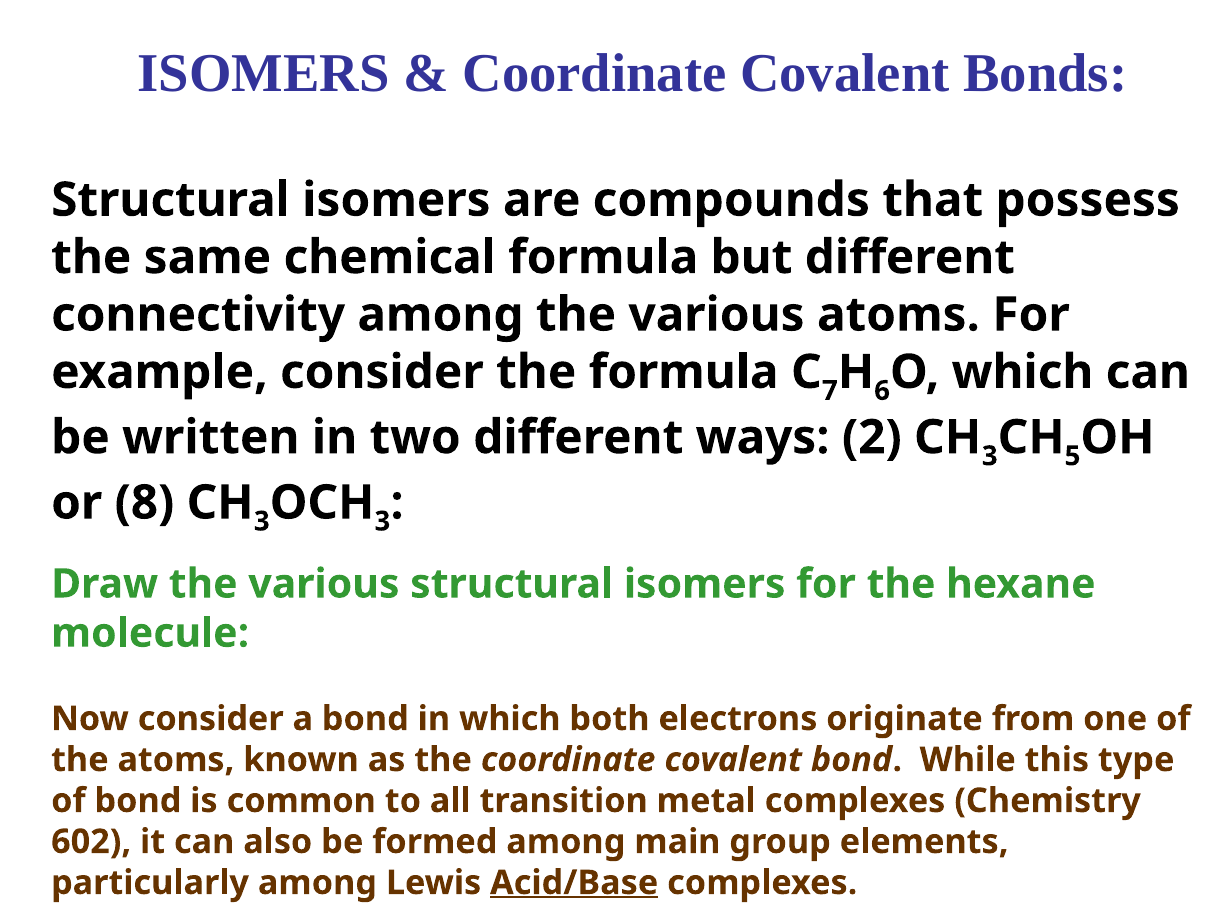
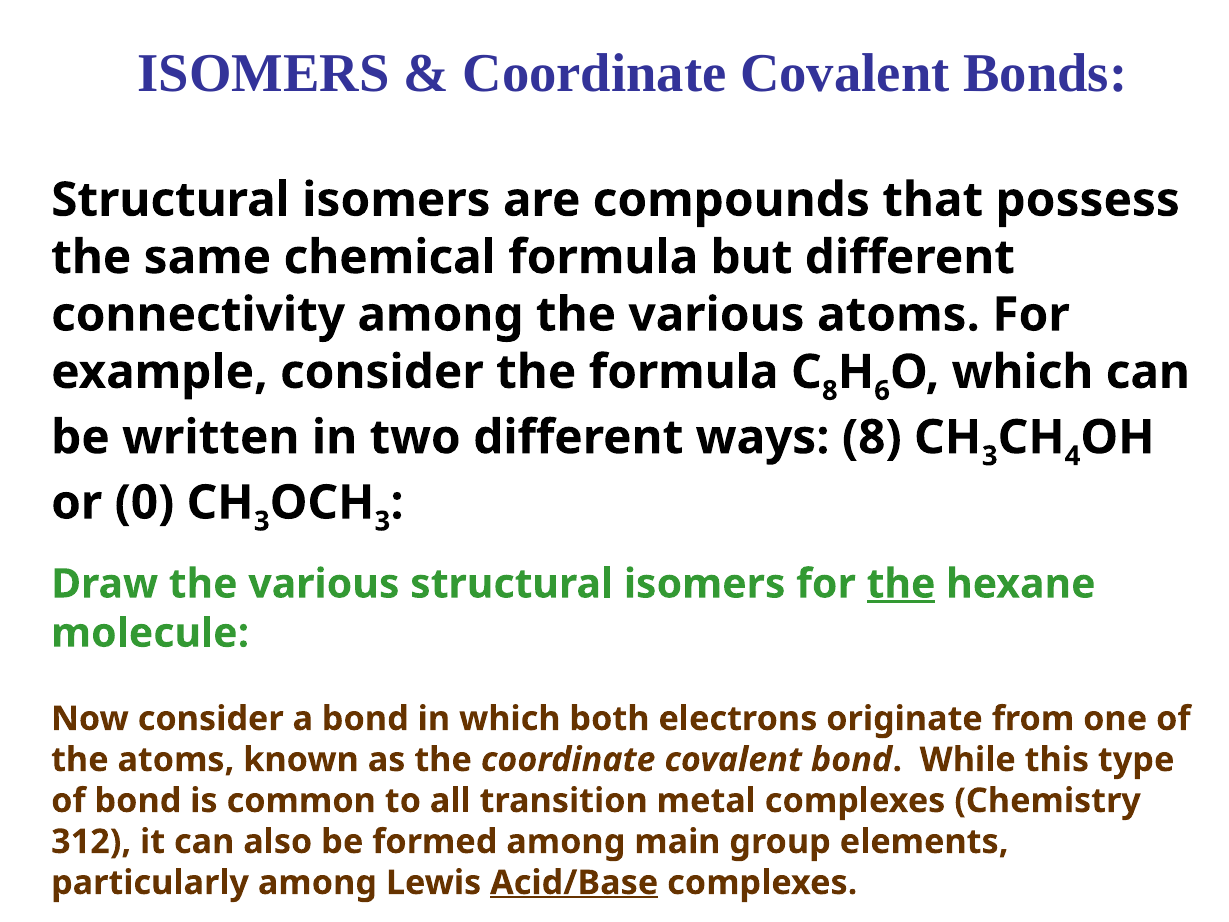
7 at (830, 391): 7 -> 8
ways 2: 2 -> 8
5: 5 -> 4
8: 8 -> 0
the at (901, 584) underline: none -> present
602: 602 -> 312
